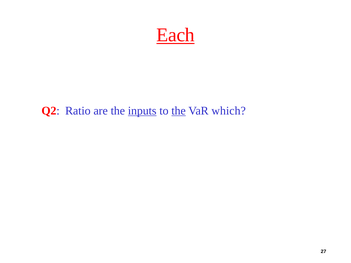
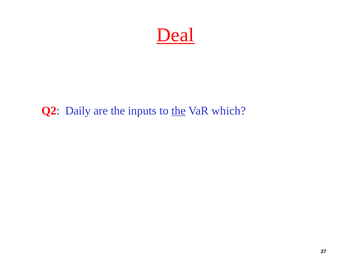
Each: Each -> Deal
Ratio: Ratio -> Daily
inputs underline: present -> none
